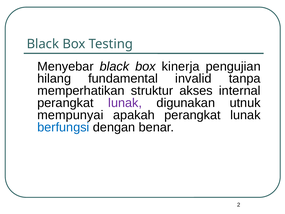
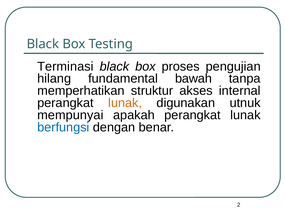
Menyebar: Menyebar -> Terminasi
kinerja: kinerja -> proses
invalid: invalid -> bawah
lunak at (125, 103) colour: purple -> orange
